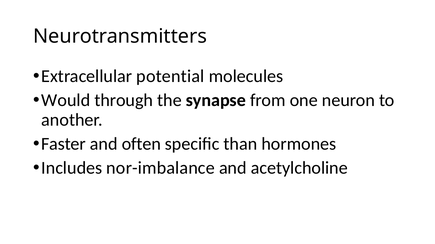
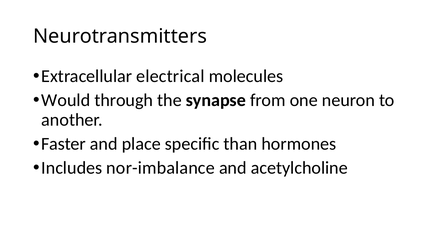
potential: potential -> electrical
often: often -> place
